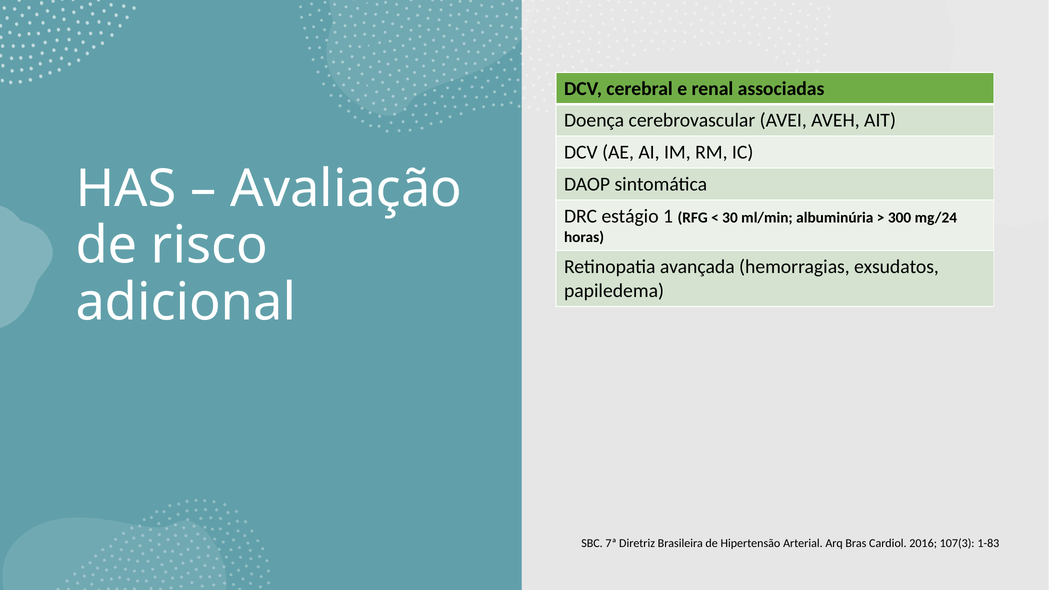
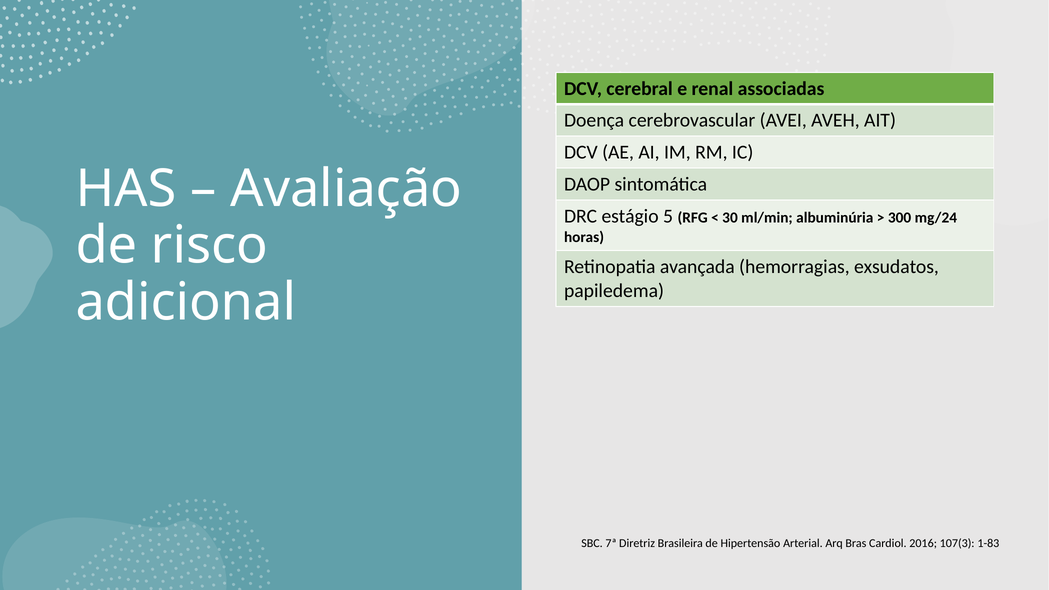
1: 1 -> 5
